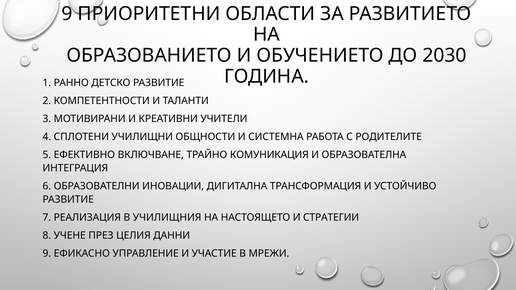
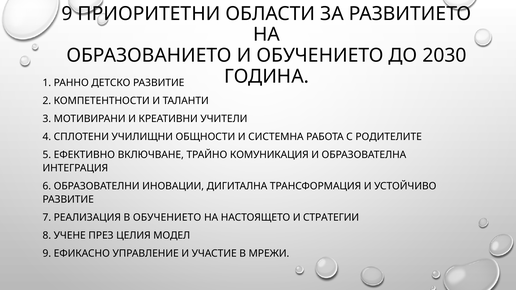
В УЧИЛИЩНИЯ: УЧИЛИЩНИЯ -> ОБУЧЕНИЕТО
ДАННИ: ДАННИ -> МОДЕЛ
